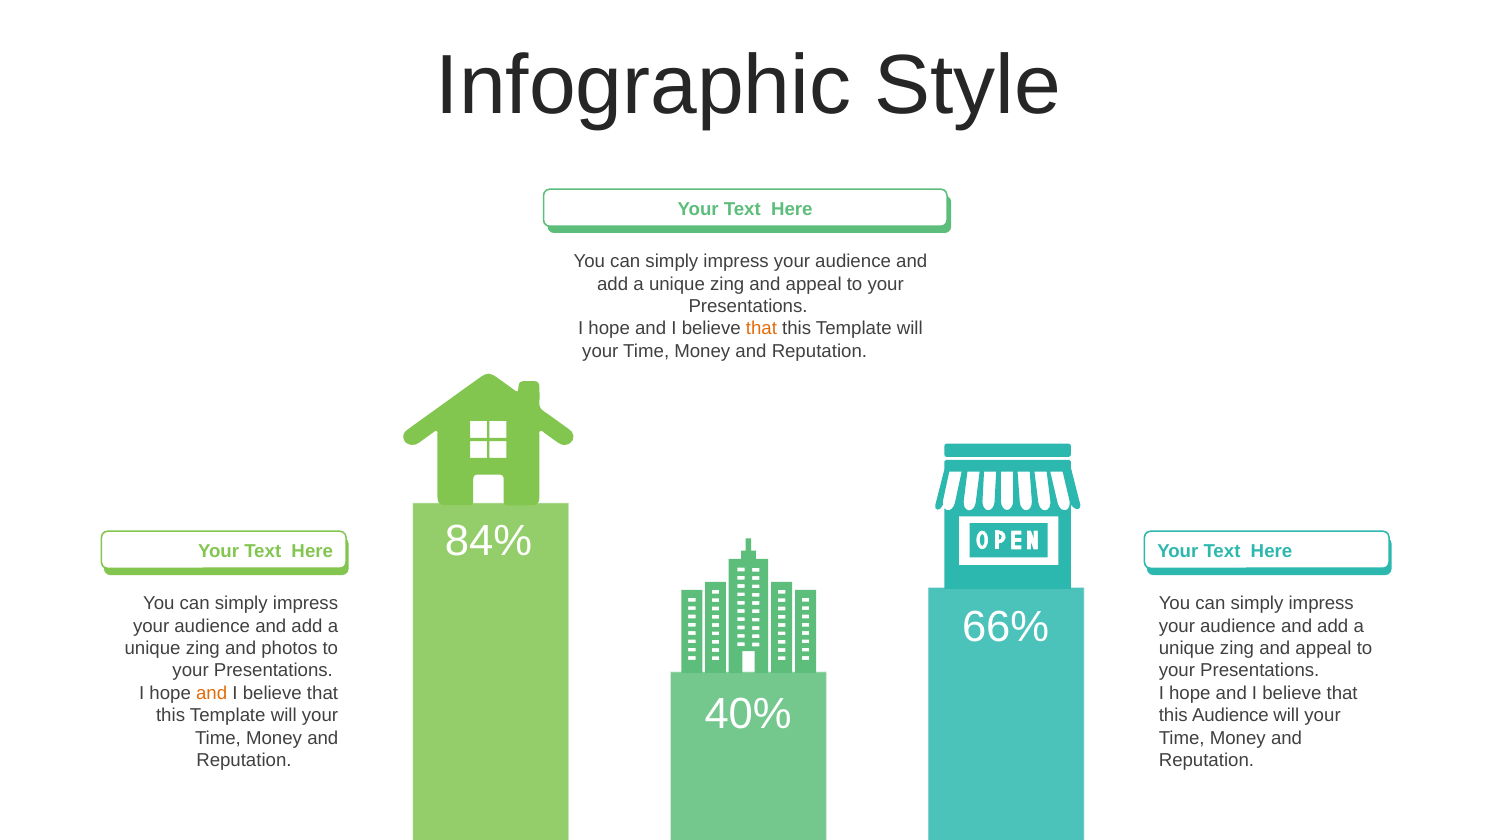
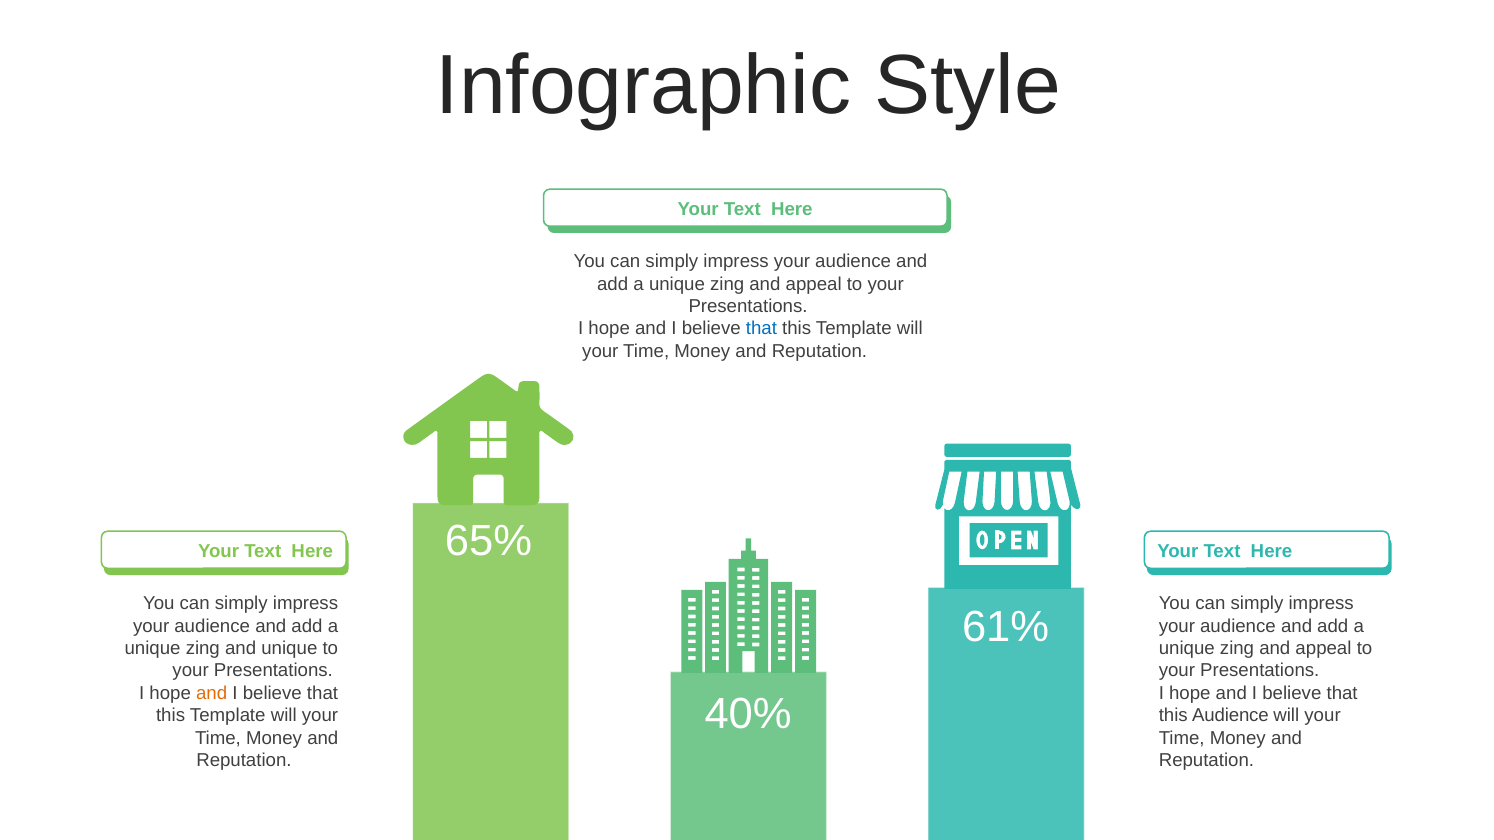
that at (761, 329) colour: orange -> blue
84%: 84% -> 65%
66%: 66% -> 61%
and photos: photos -> unique
